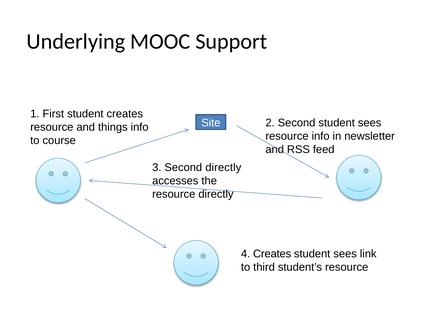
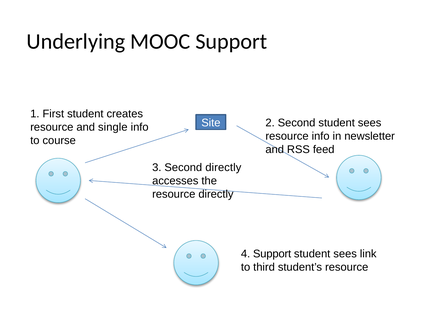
things: things -> single
4 Creates: Creates -> Support
